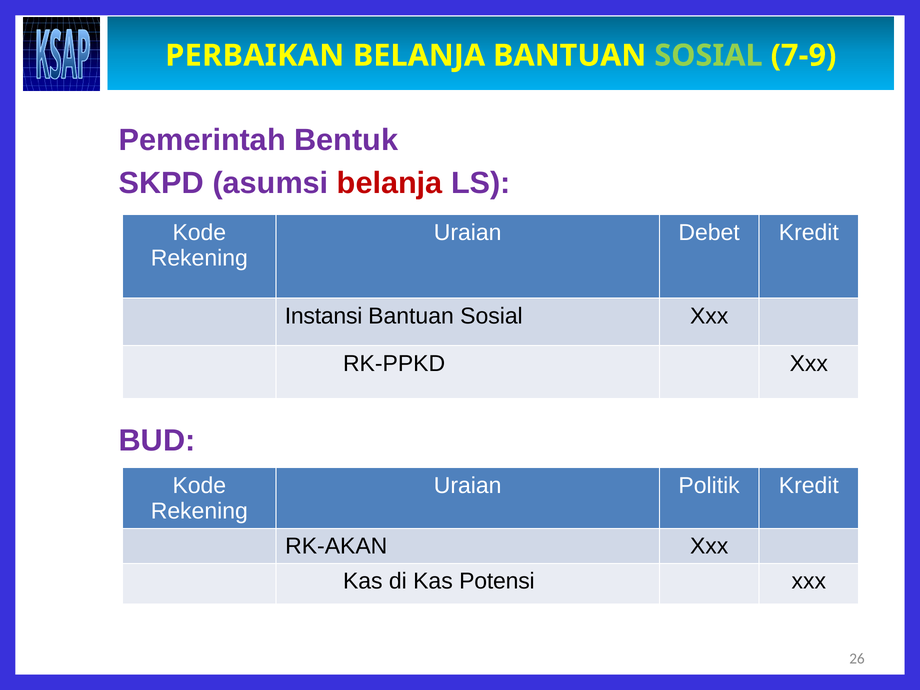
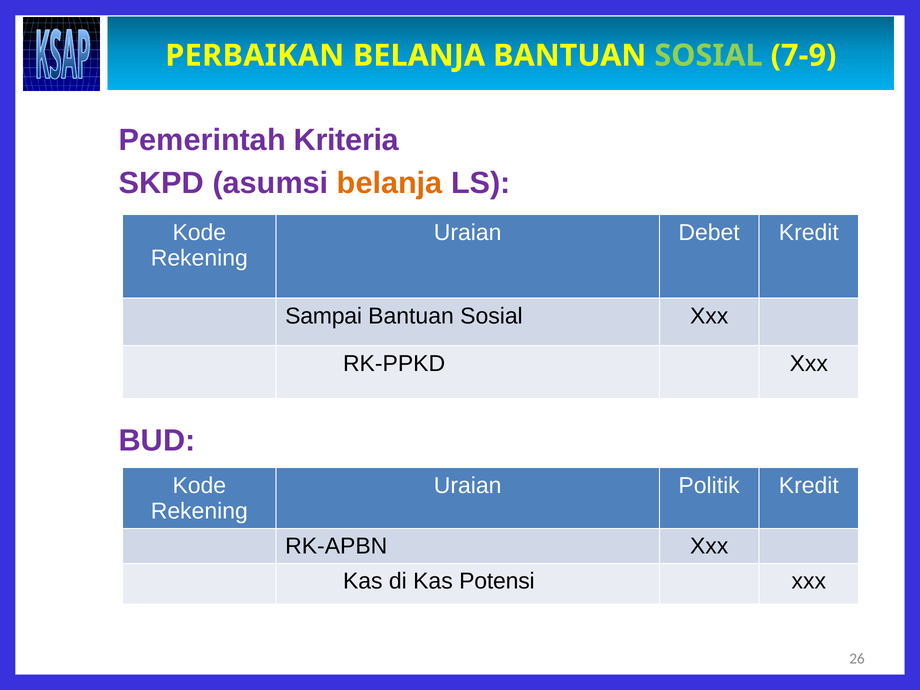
Bentuk: Bentuk -> Kriteria
belanja at (390, 183) colour: red -> orange
Instansi: Instansi -> Sampai
RK-AKAN: RK-AKAN -> RK-APBN
